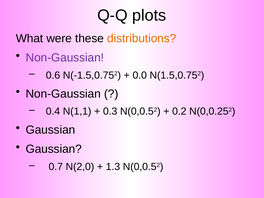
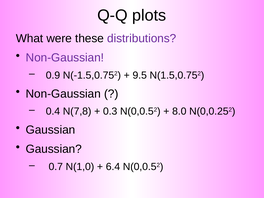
distributions colour: orange -> purple
0.6: 0.6 -> 0.9
0.0: 0.0 -> 9.5
N(1,1: N(1,1 -> N(7,8
0.2: 0.2 -> 8.0
N(2,0: N(2,0 -> N(1,0
1.3: 1.3 -> 6.4
